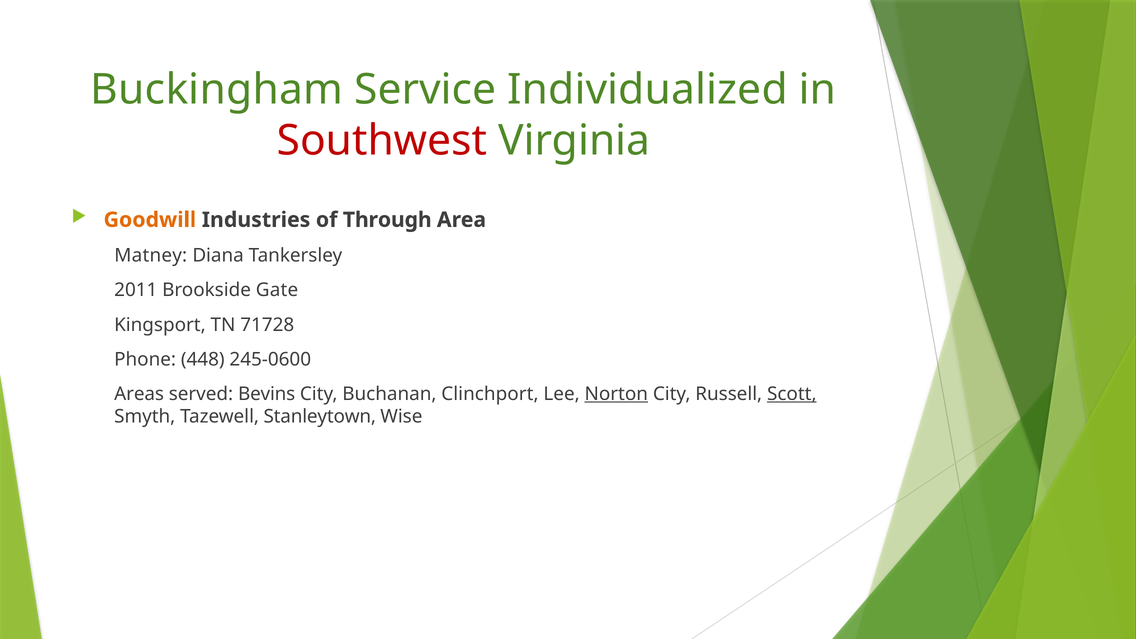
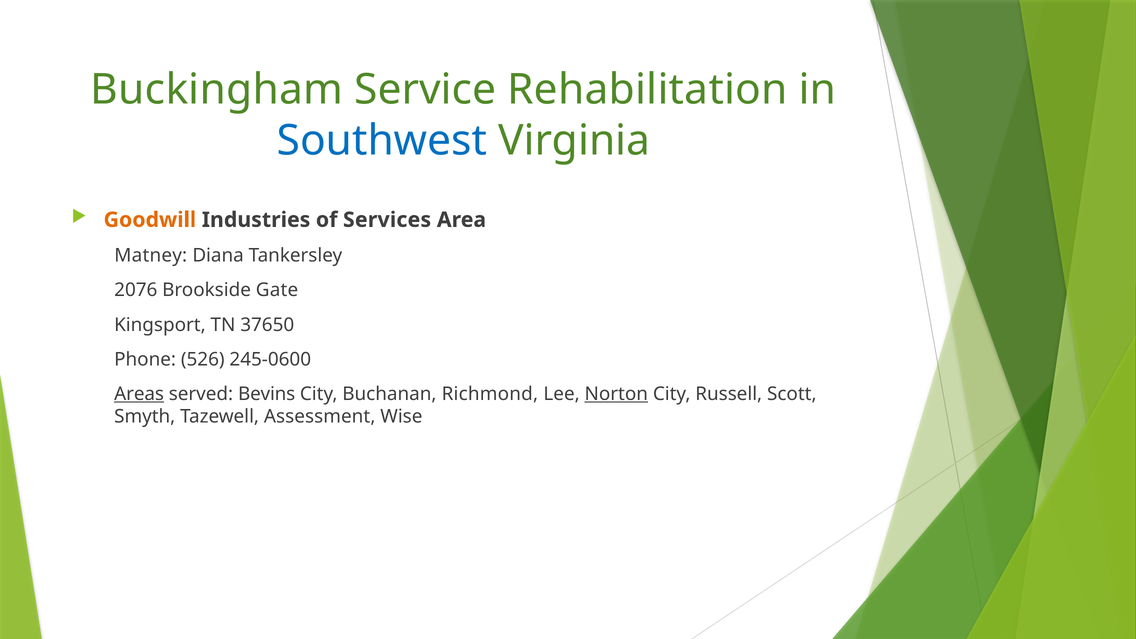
Individualized: Individualized -> Rehabilitation
Southwest colour: red -> blue
Through: Through -> Services
2011: 2011 -> 2076
71728: 71728 -> 37650
448: 448 -> 526
Areas underline: none -> present
Clinchport: Clinchport -> Richmond
Scott underline: present -> none
Stanleytown: Stanleytown -> Assessment
